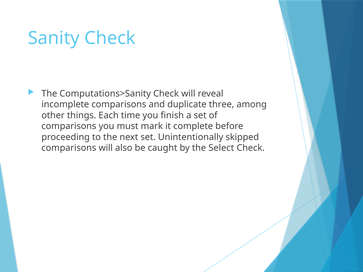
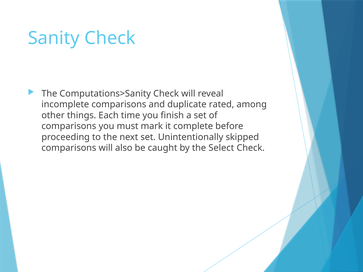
three: three -> rated
